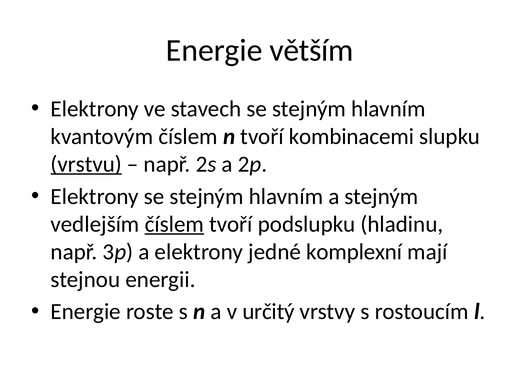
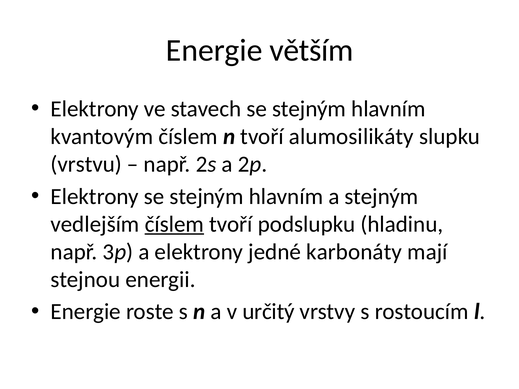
kombinacemi: kombinacemi -> alumosilikáty
vrstvu underline: present -> none
komplexní: komplexní -> karbonáty
